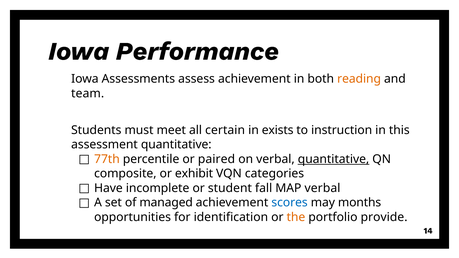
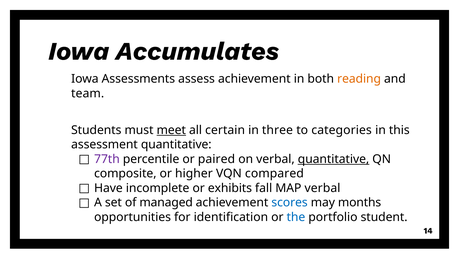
Performance: Performance -> Accumulates
meet underline: none -> present
exists: exists -> three
instruction: instruction -> categories
77th colour: orange -> purple
exhibit: exhibit -> higher
categories: categories -> compared
student: student -> exhibits
the colour: orange -> blue
provide: provide -> student
